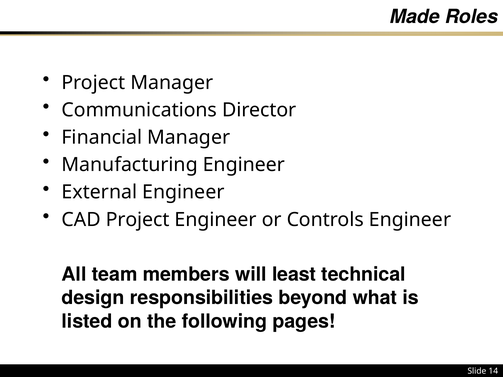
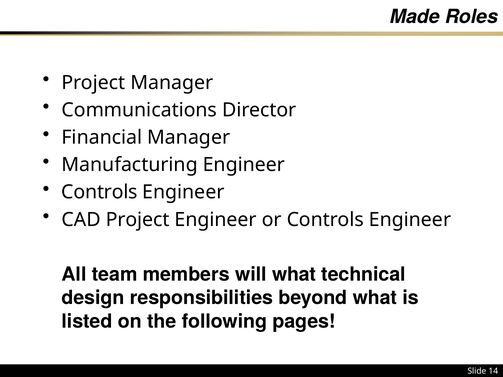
External at (99, 192): External -> Controls
will least: least -> what
